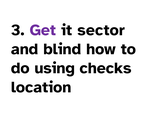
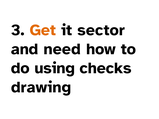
Get colour: purple -> orange
blind: blind -> need
location: location -> drawing
